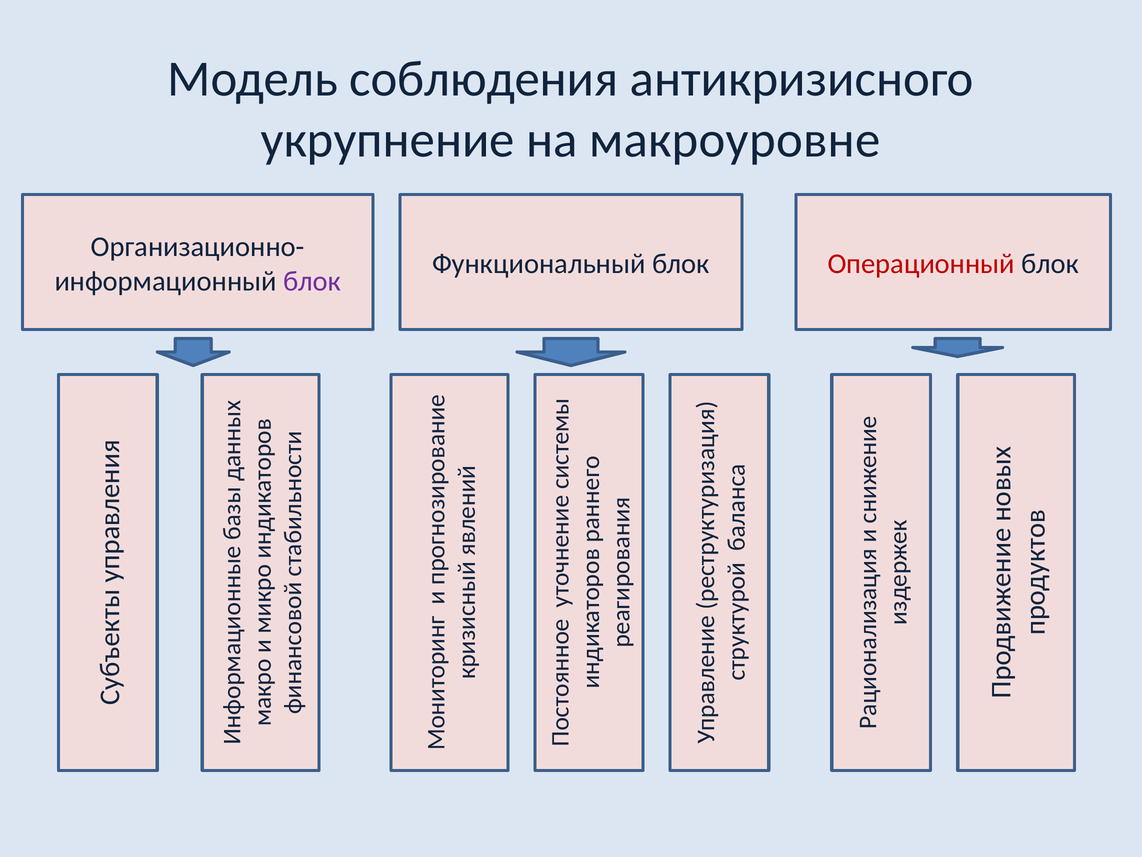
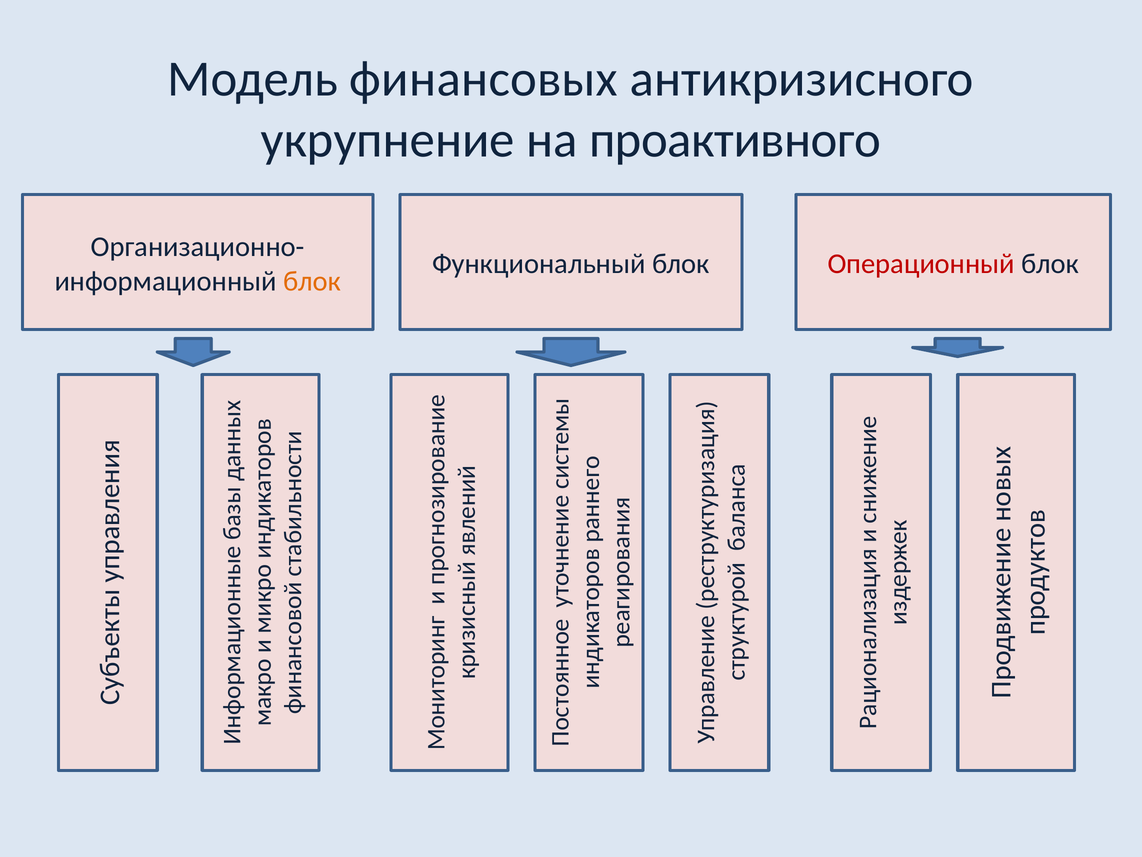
соблюдения: соблюдения -> финансовых
макроуровне: макроуровне -> проактивного
блок at (312, 281) colour: purple -> orange
